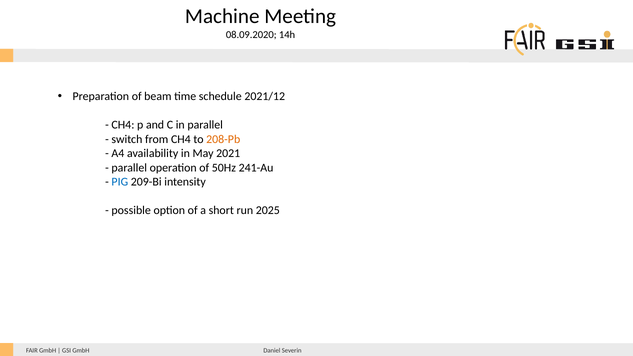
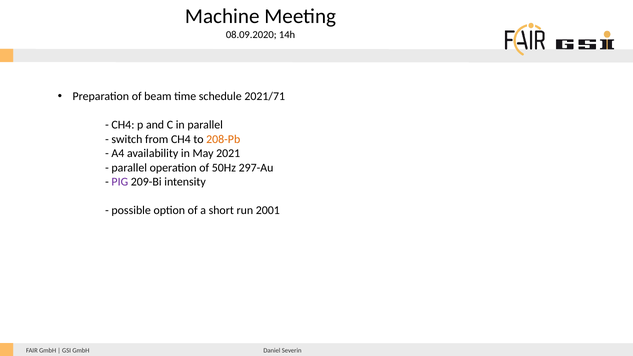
2021/12: 2021/12 -> 2021/71
241-Au: 241-Au -> 297-Au
PIG colour: blue -> purple
2025: 2025 -> 2001
